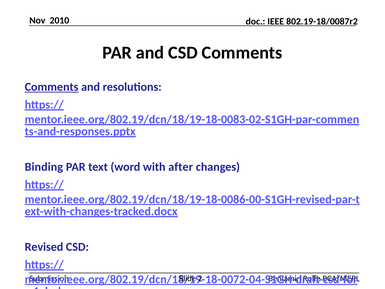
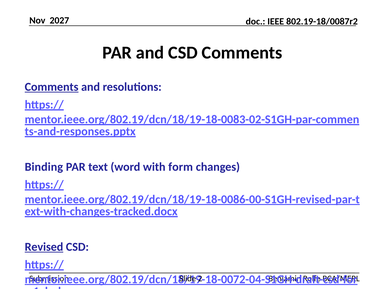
2010: 2010 -> 2027
after: after -> form
Revised underline: none -> present
